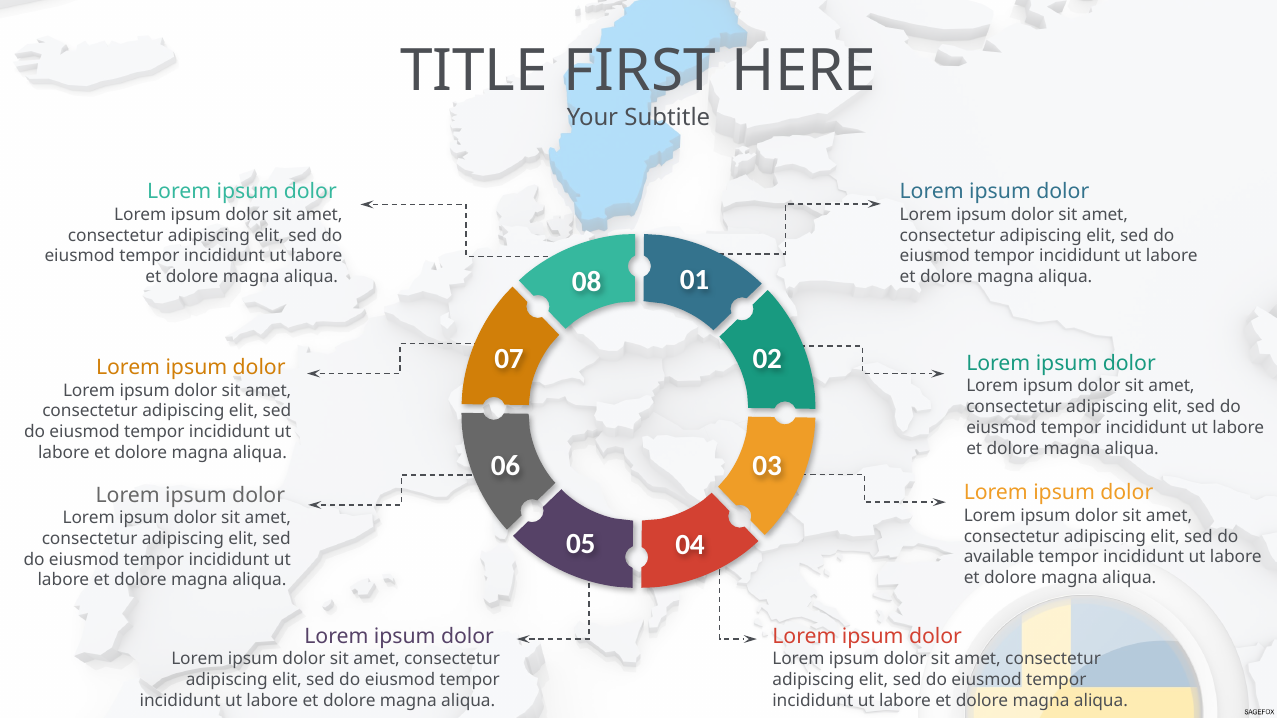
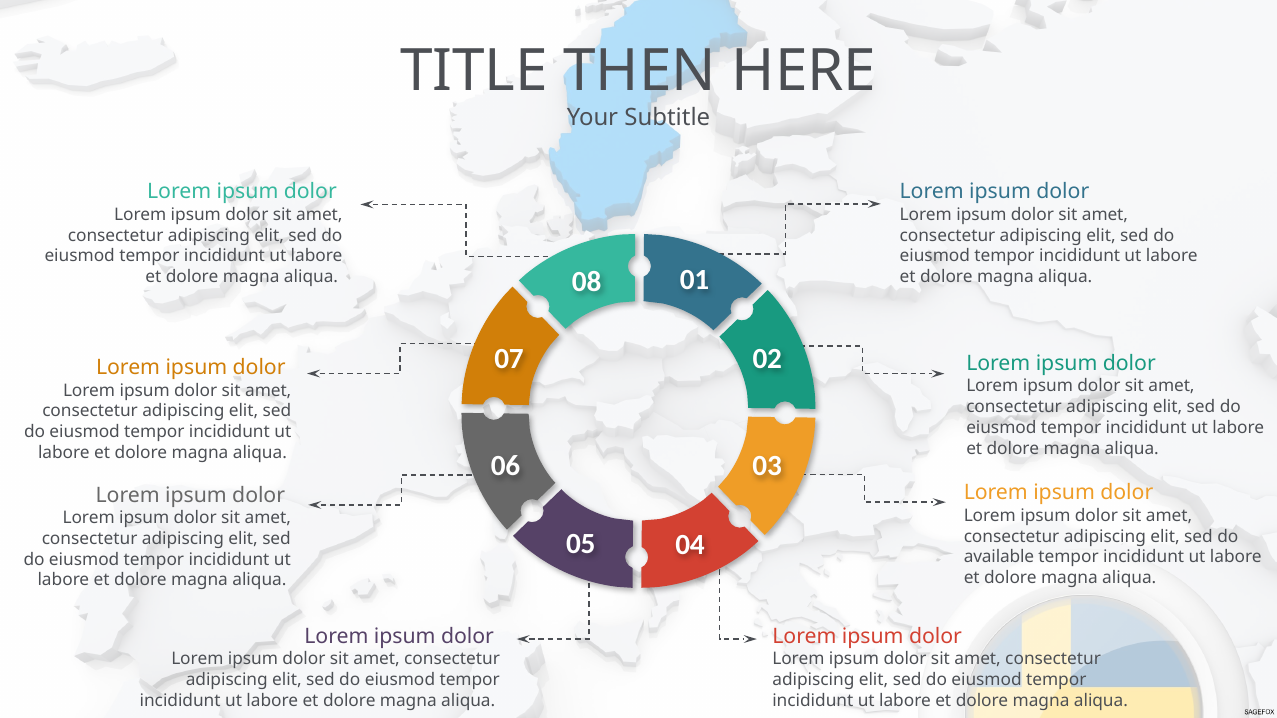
FIRST: FIRST -> THEN
